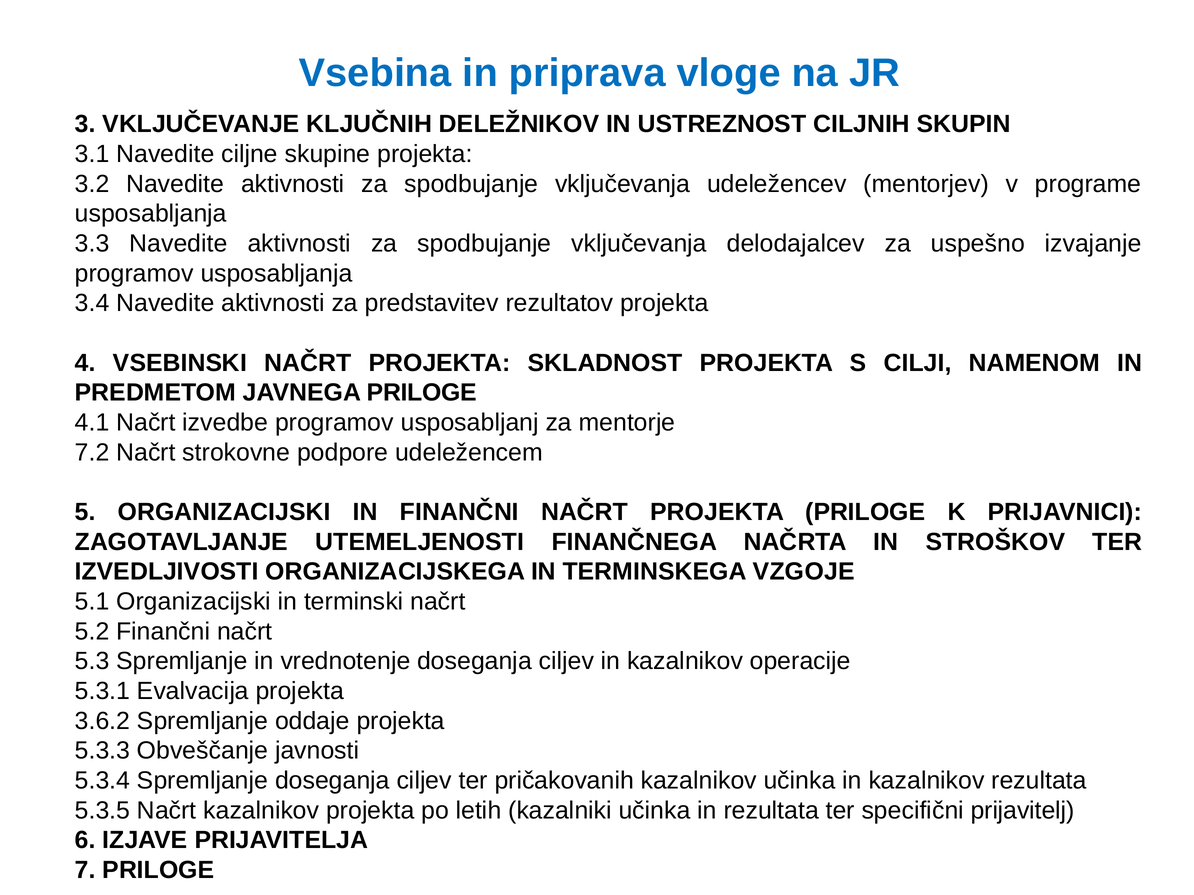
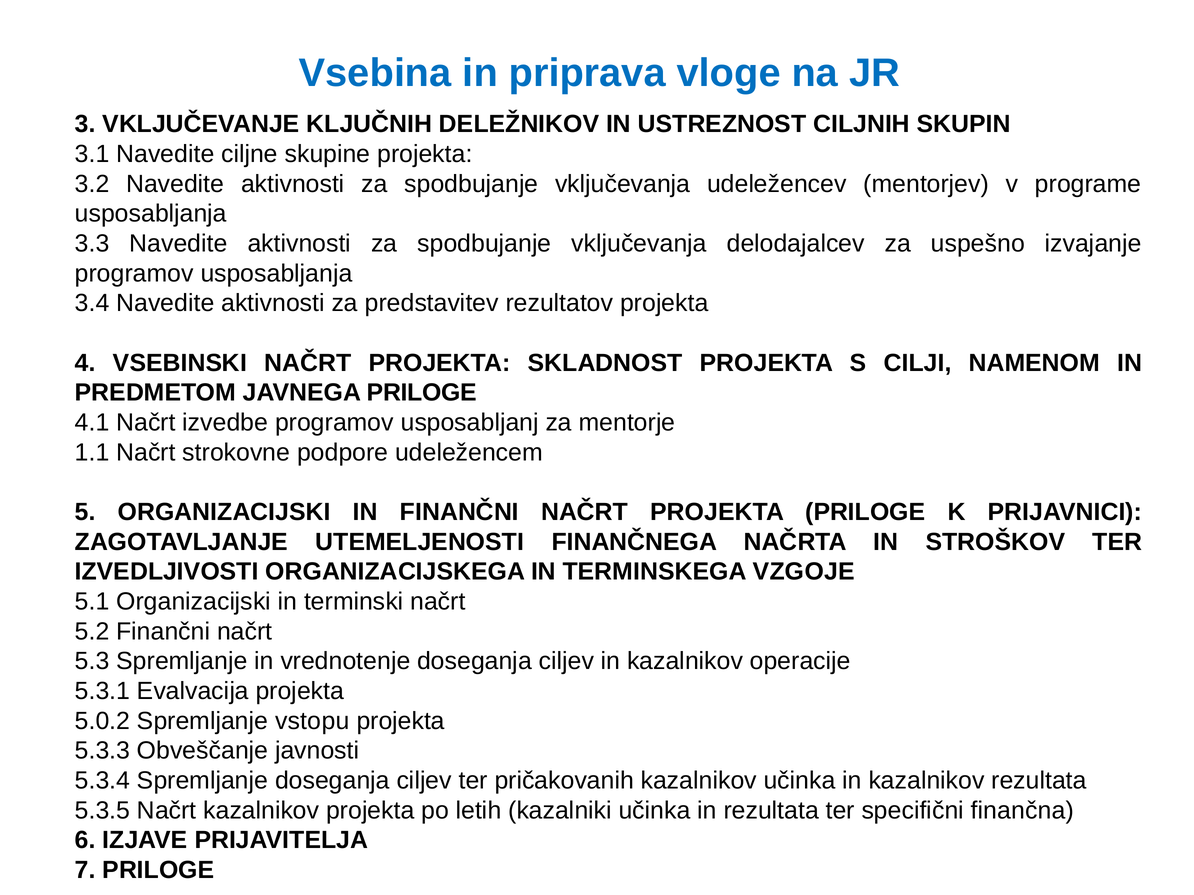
7.2: 7.2 -> 1.1
3.6.2: 3.6.2 -> 5.0.2
oddaje: oddaje -> vstopu
prijavitelj: prijavitelj -> finančna
